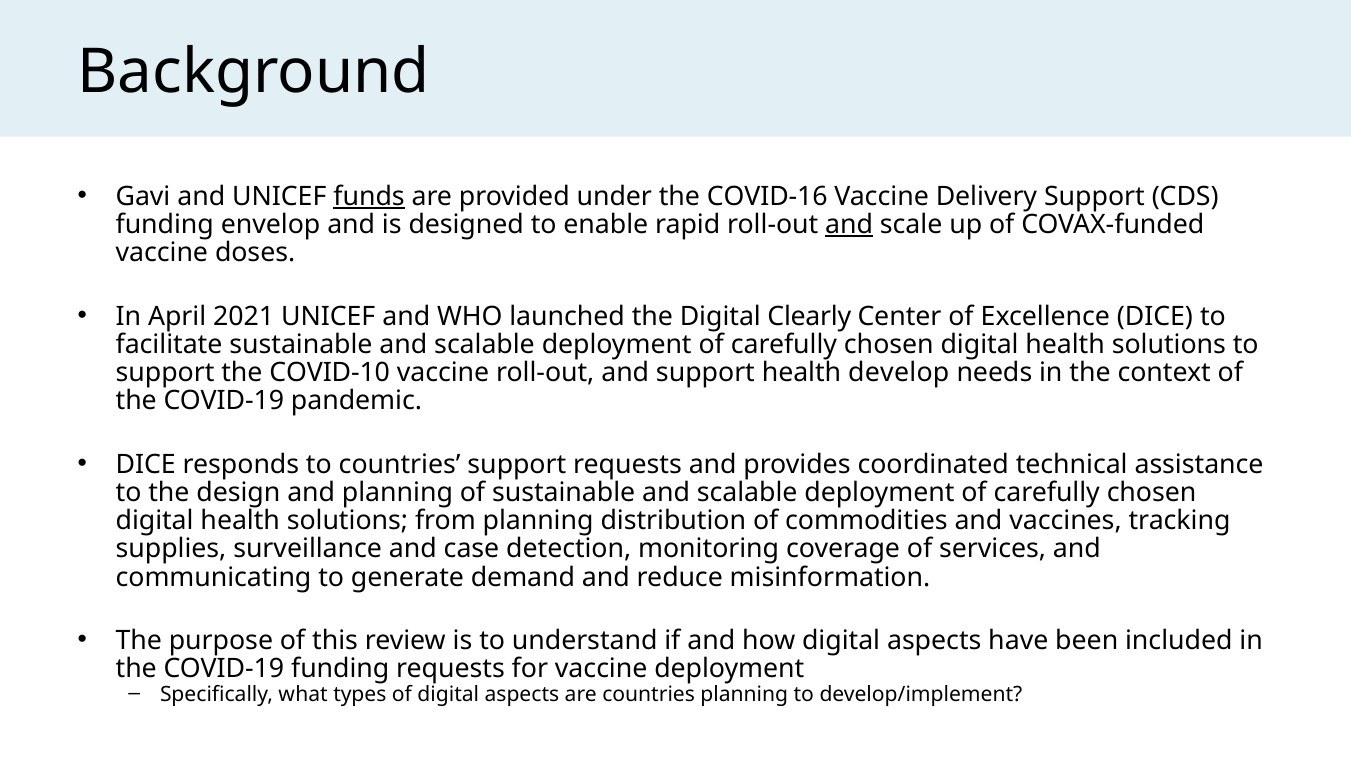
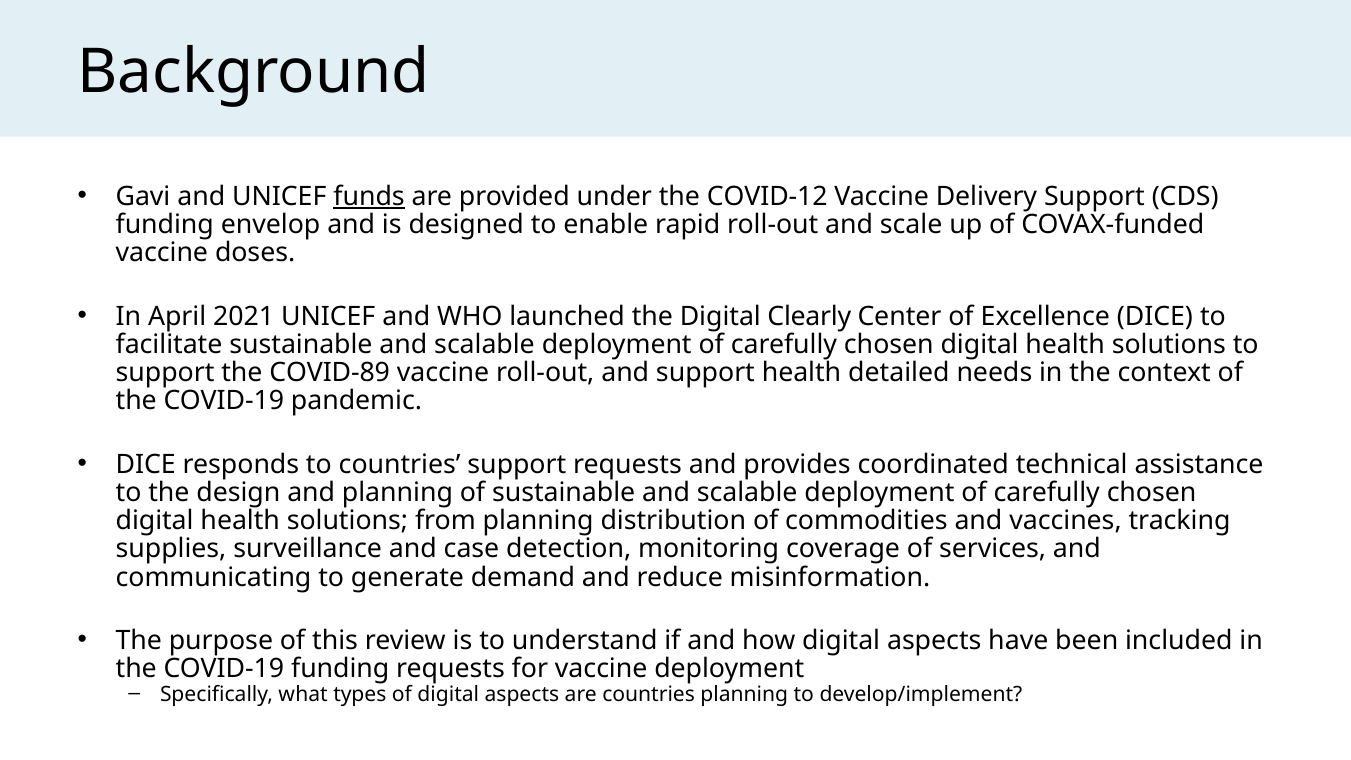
COVID-16: COVID-16 -> COVID-12
and at (849, 225) underline: present -> none
COVID-10: COVID-10 -> COVID-89
develop: develop -> detailed
